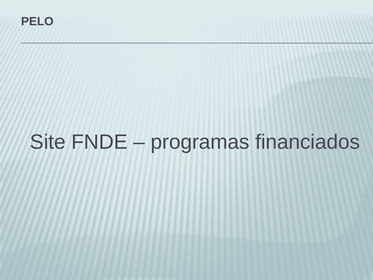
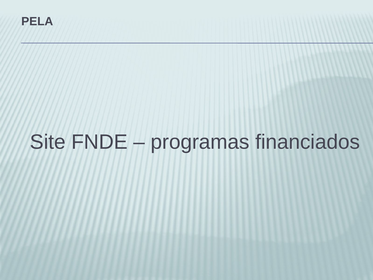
PELO: PELO -> PELA
